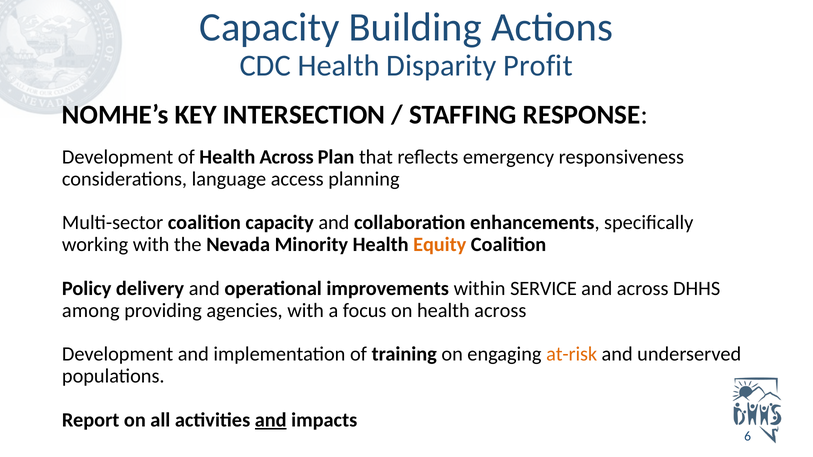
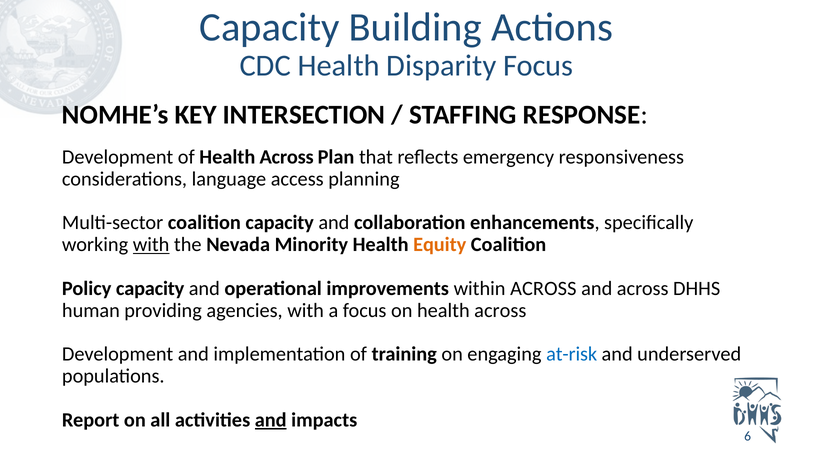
Disparity Profit: Profit -> Focus
with at (151, 245) underline: none -> present
Policy delivery: delivery -> capacity
within SERVICE: SERVICE -> ACROSS
among: among -> human
at-risk colour: orange -> blue
